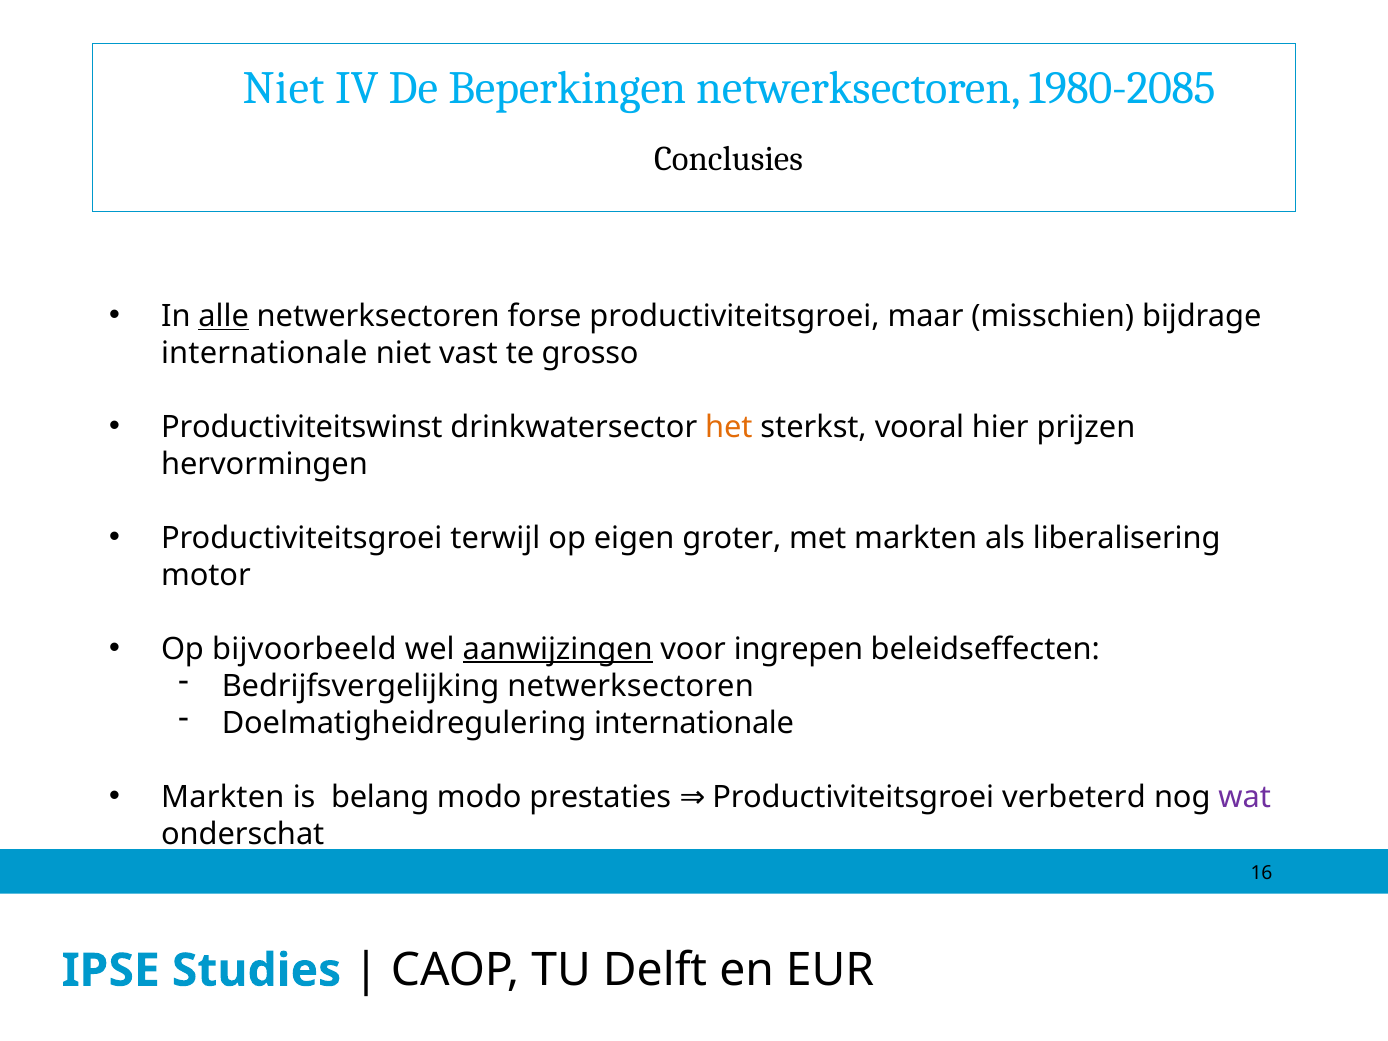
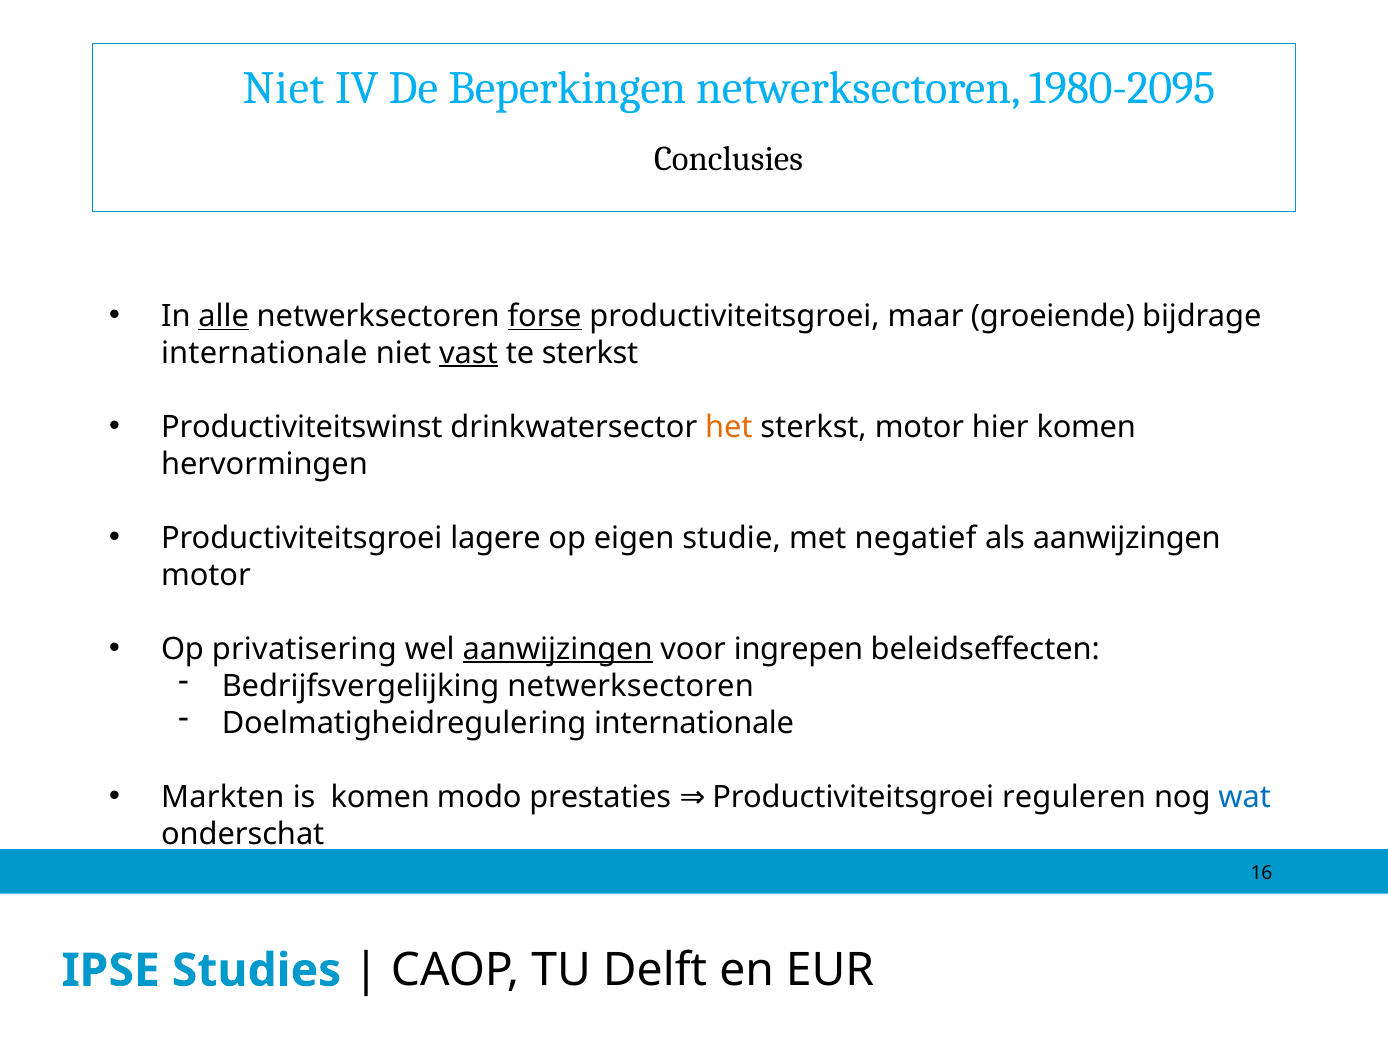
1980-2085: 1980-2085 -> 1980-2095
forse underline: none -> present
misschien: misschien -> groeiende
vast underline: none -> present
te grosso: grosso -> sterkst
sterkst vooral: vooral -> motor
hier prijzen: prijzen -> komen
terwijl: terwijl -> lagere
groter: groter -> studie
met markten: markten -> negatief
als liberalisering: liberalisering -> aanwijzingen
bijvoorbeeld: bijvoorbeeld -> privatisering
is belang: belang -> komen
verbeterd: verbeterd -> reguleren
wat colour: purple -> blue
